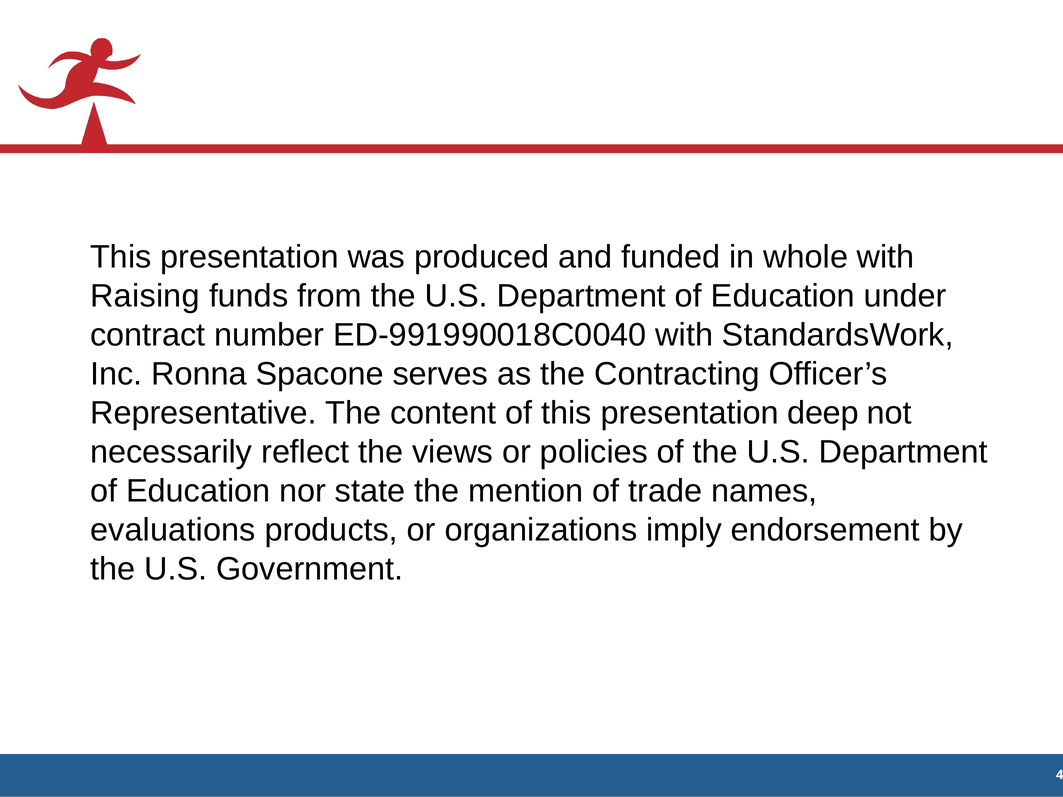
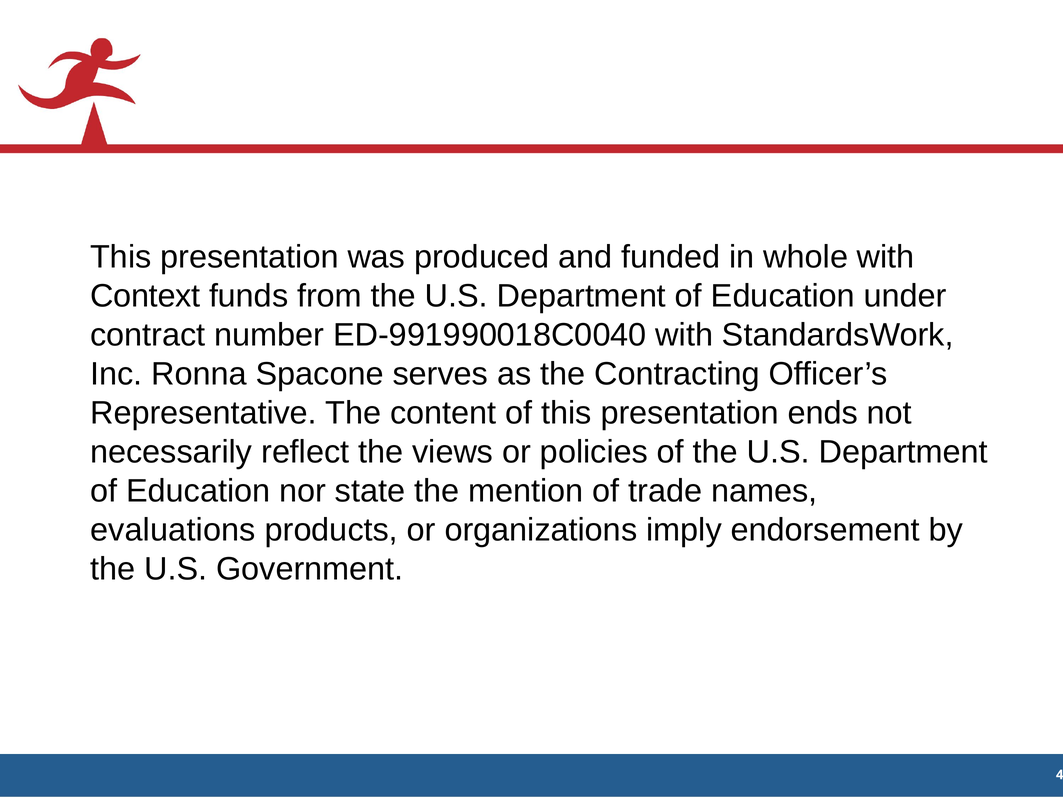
Raising: Raising -> Context
deep: deep -> ends
